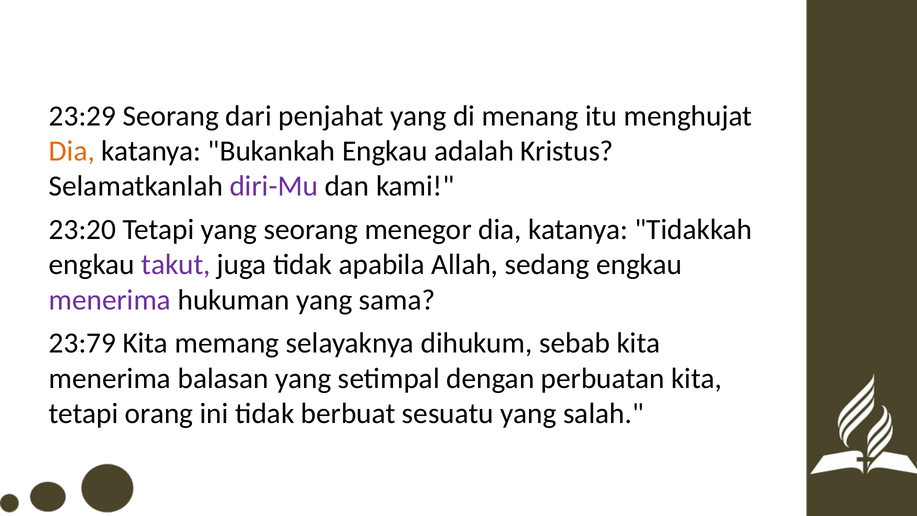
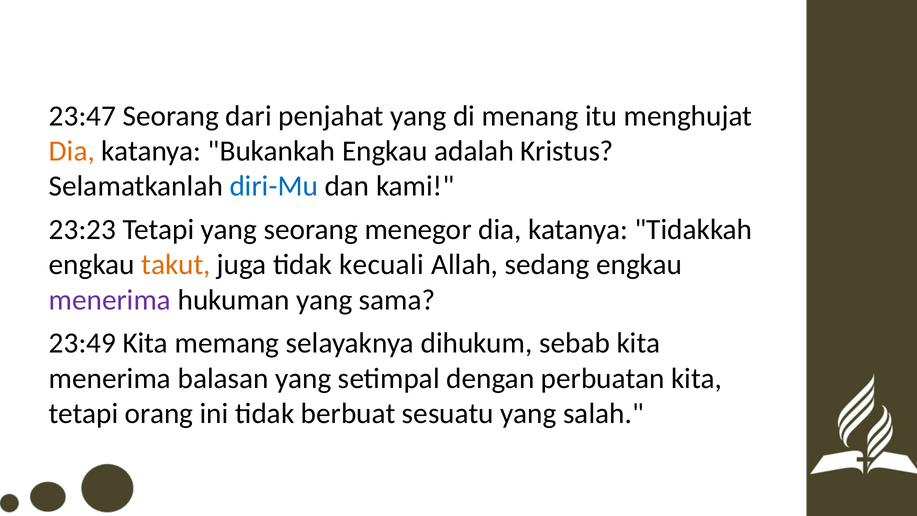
23:29: 23:29 -> 23:47
diri-Mu colour: purple -> blue
23:20: 23:20 -> 23:23
takut colour: purple -> orange
apabila: apabila -> kecuali
23:79: 23:79 -> 23:49
